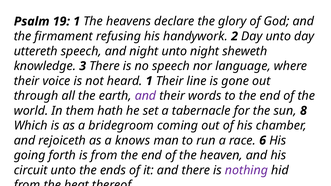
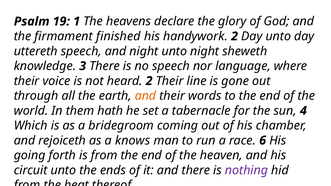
refusing: refusing -> finished
heard 1: 1 -> 2
and at (145, 96) colour: purple -> orange
8: 8 -> 4
